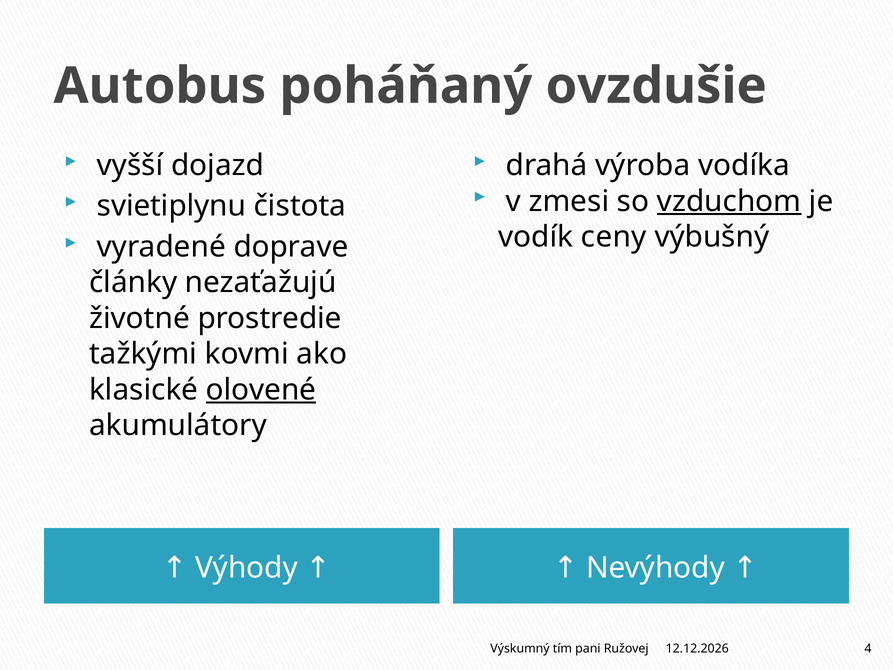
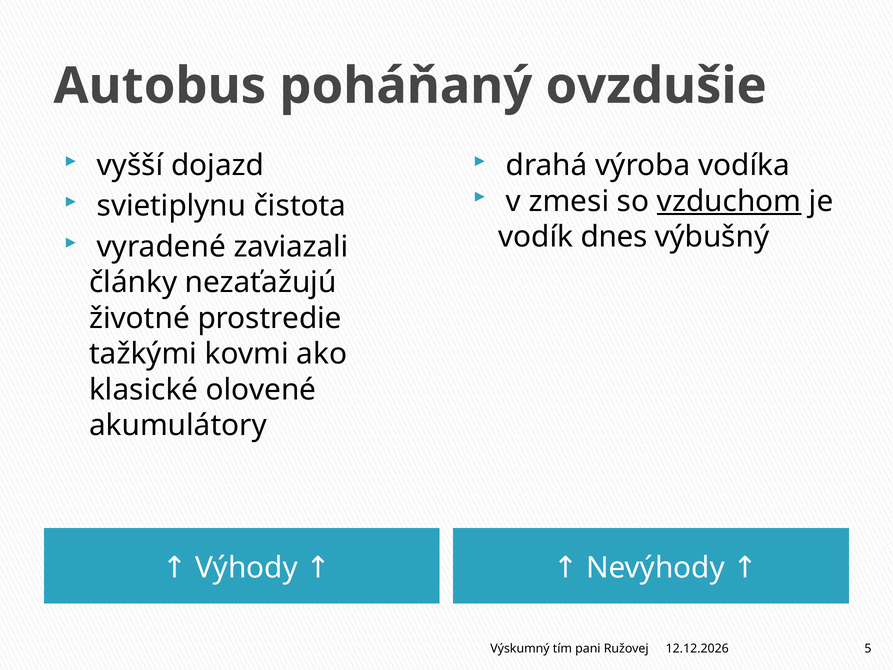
ceny: ceny -> dnes
doprave: doprave -> zaviazali
olovené underline: present -> none
4: 4 -> 5
